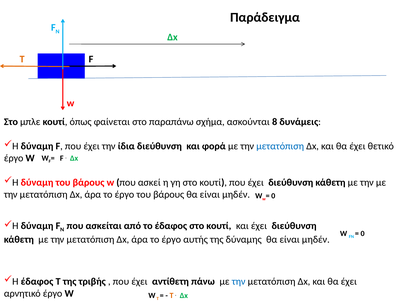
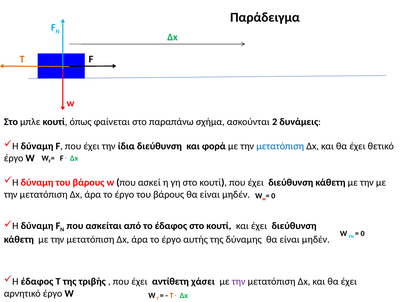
8: 8 -> 2
πάνω: πάνω -> χάσει
την at (239, 281) colour: blue -> purple
